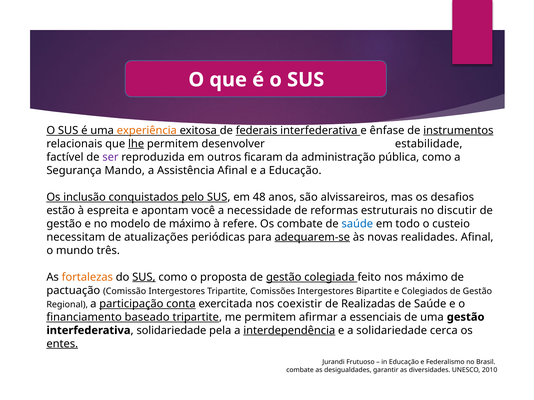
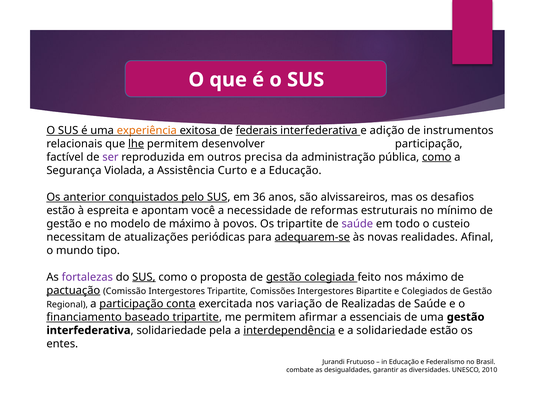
ênfase: ênfase -> adição
instrumentos underline: present -> none
e estabilidade: estabilidade -> participação
ficaram: ficaram -> precisa
como at (437, 157) underline: none -> present
Mando: Mando -> Violada
Assistência Afinal: Afinal -> Curto
inclusão: inclusão -> anterior
48: 48 -> 36
discutir: discutir -> mínimo
refere: refere -> povos
Os combate: combate -> tripartite
saúde at (357, 224) colour: blue -> purple
três: três -> tipo
fortalezas colour: orange -> purple
pactuação underline: none -> present
coexistir: coexistir -> variação
solidariedade cerca: cerca -> estão
entes underline: present -> none
